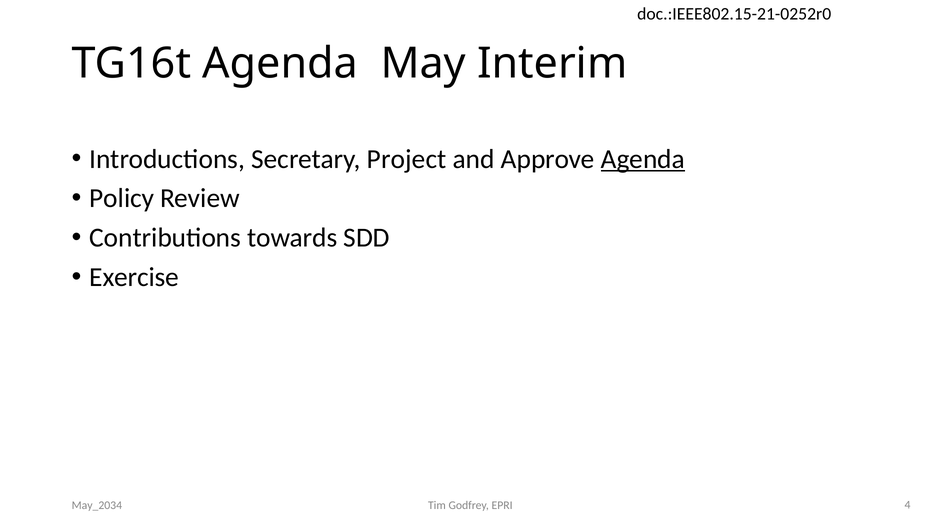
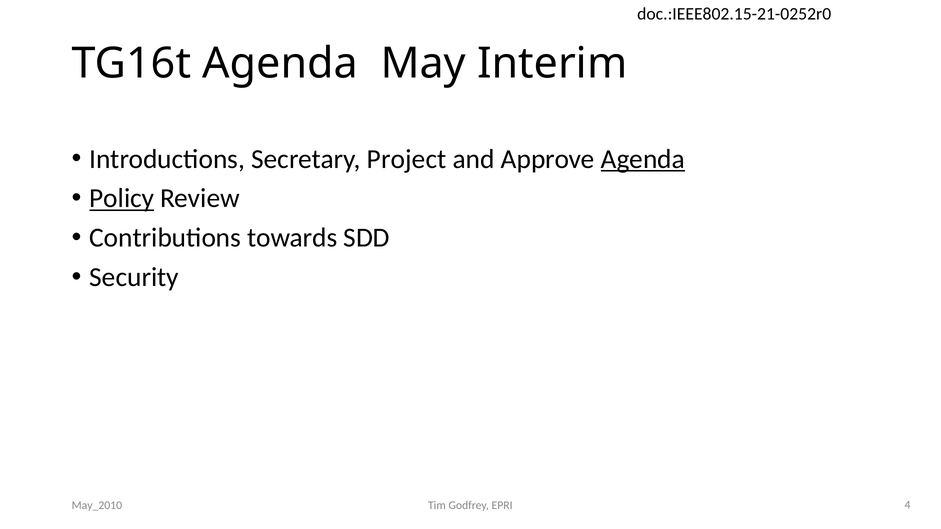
Policy underline: none -> present
Exercise: Exercise -> Security
May_2034: May_2034 -> May_2010
